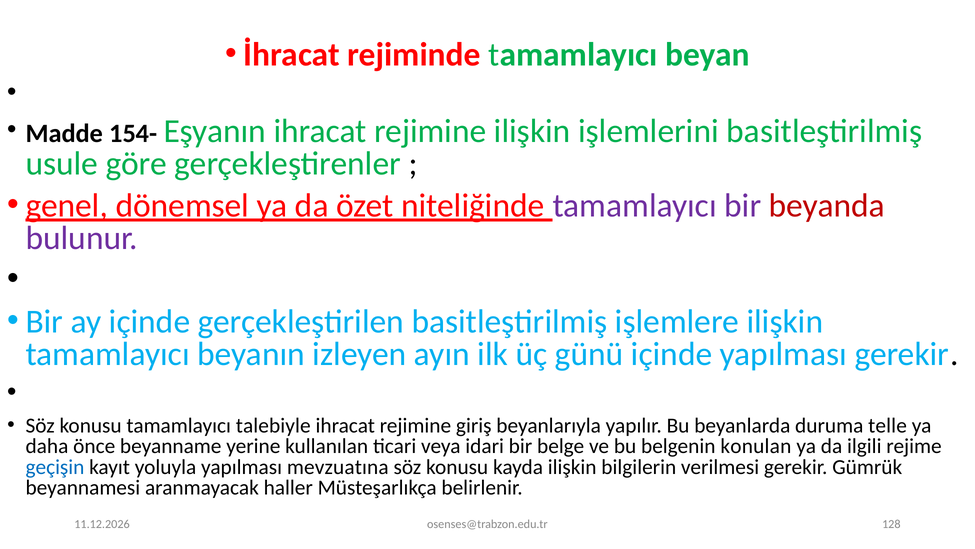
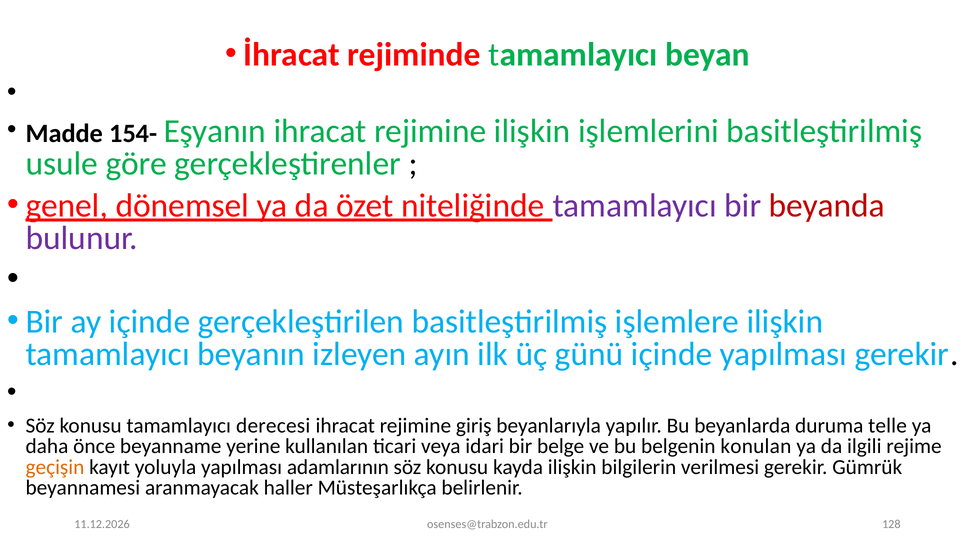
talebiyle: talebiyle -> derecesi
geçişin colour: blue -> orange
mevzuatına: mevzuatına -> adamlarının
